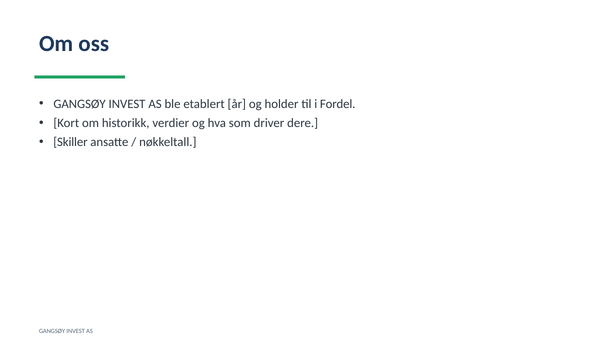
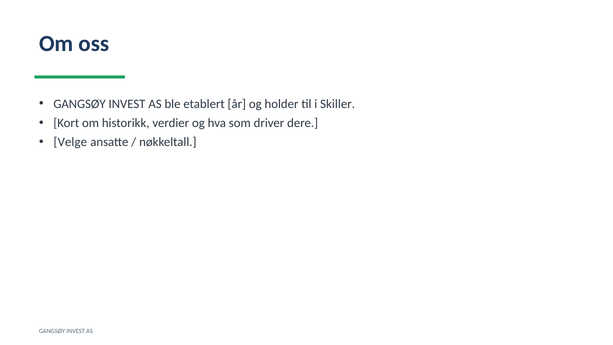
Fordel: Fordel -> Skiller
Skiller: Skiller -> Velge
